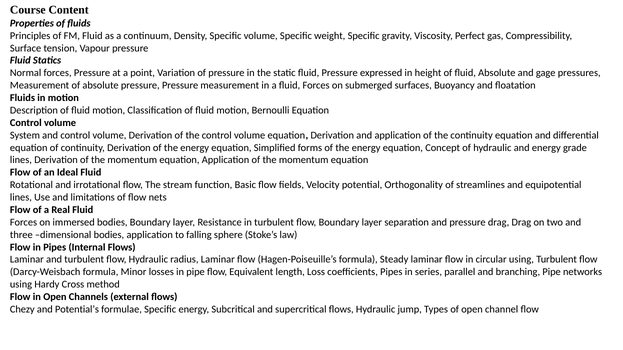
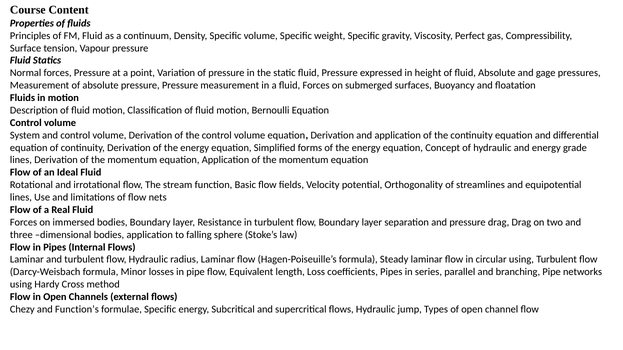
Potential’s: Potential’s -> Function’s
